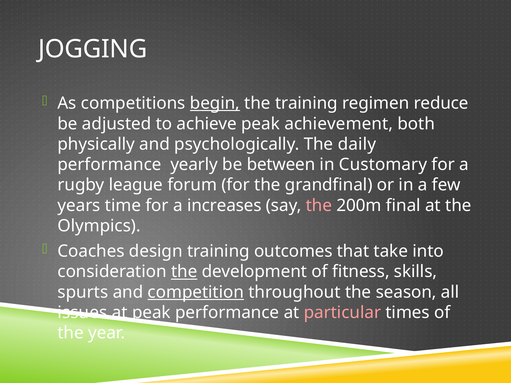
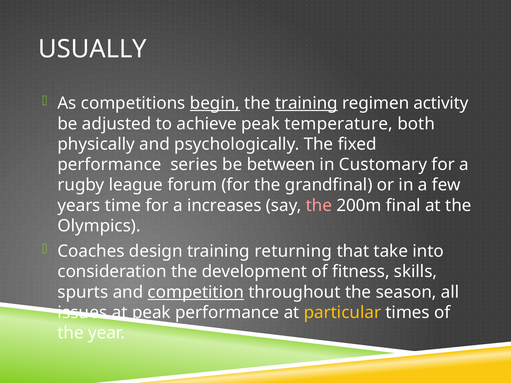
JOGGING: JOGGING -> USUALLY
training at (306, 103) underline: none -> present
reduce: reduce -> activity
achievement: achievement -> temperature
daily: daily -> fixed
yearly: yearly -> series
outcomes: outcomes -> returning
the at (184, 272) underline: present -> none
particular colour: pink -> yellow
